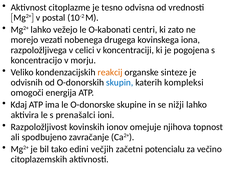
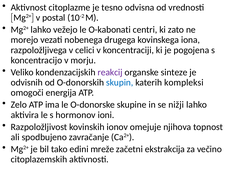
reakcij colour: orange -> purple
Kdaj: Kdaj -> Zelo
prenašalci: prenašalci -> hormonov
večjih: večjih -> mreže
potencialu: potencialu -> ekstrakcija
